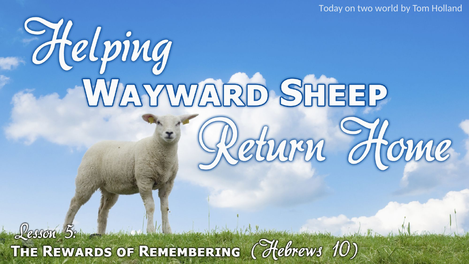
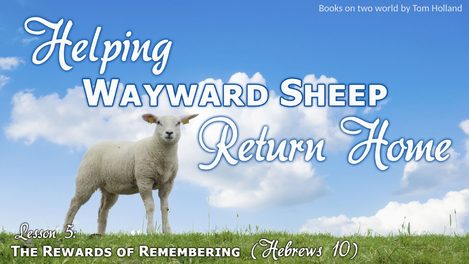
Today: Today -> Books
